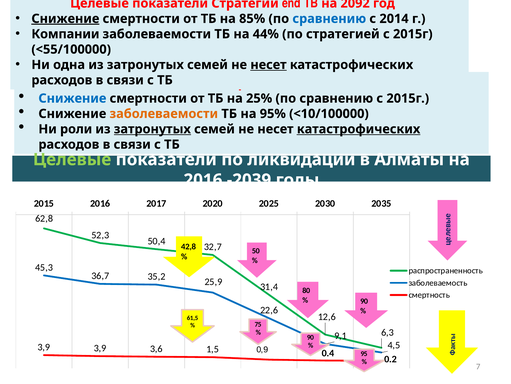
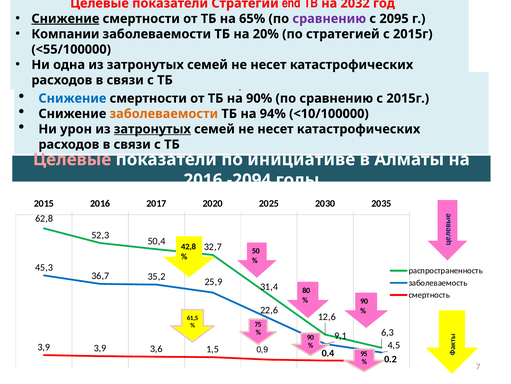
2092: 2092 -> 2032
85%: 85% -> 65%
сравнению at (329, 19) colour: blue -> purple
2014: 2014 -> 2095
44%: 44% -> 20%
несет at (268, 65) underline: present -> none
25%: 25% -> 90%
95%: 95% -> 94%
роли: роли -> урон
катастрофических at (359, 129) underline: present -> none
Целевые at (72, 159) colour: light green -> pink
ликвидации: ликвидации -> инициативе
-2039: -2039 -> -2094
